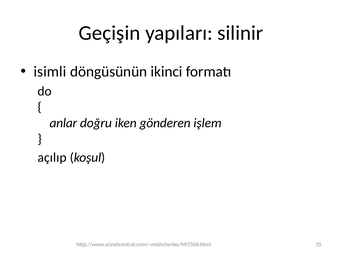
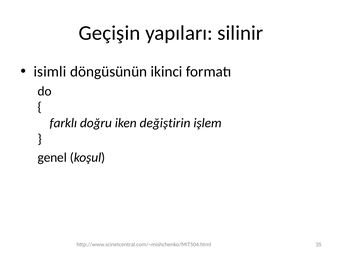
anlar: anlar -> farklı
gönderen: gönderen -> değiştirin
açılıp: açılıp -> genel
